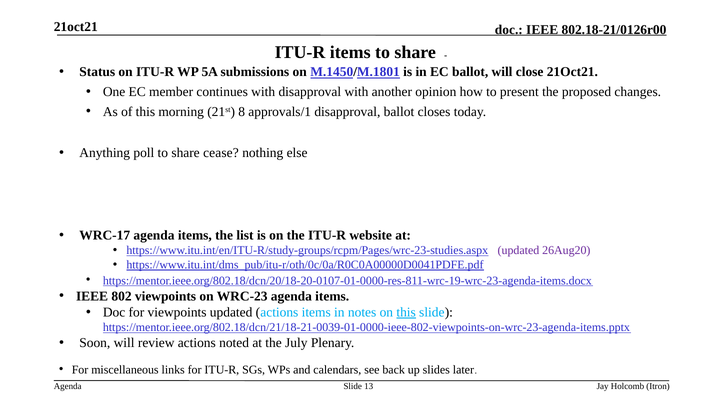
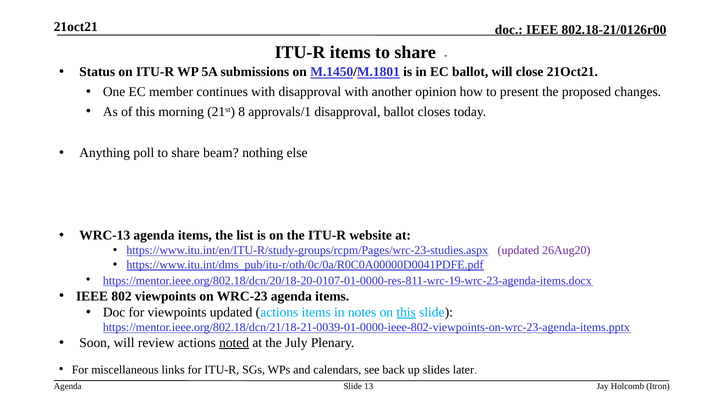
cease: cease -> beam
WRC-17: WRC-17 -> WRC-13
noted underline: none -> present
